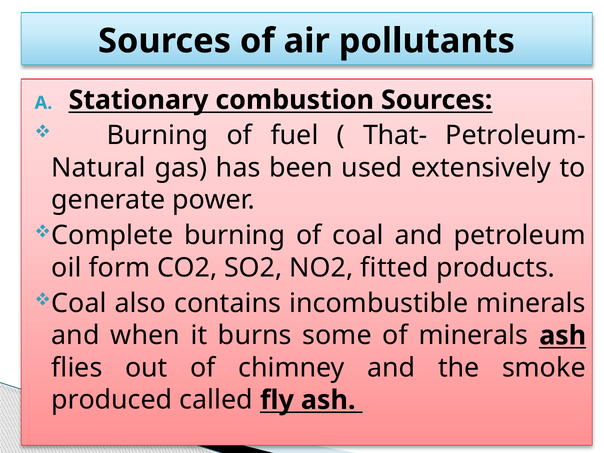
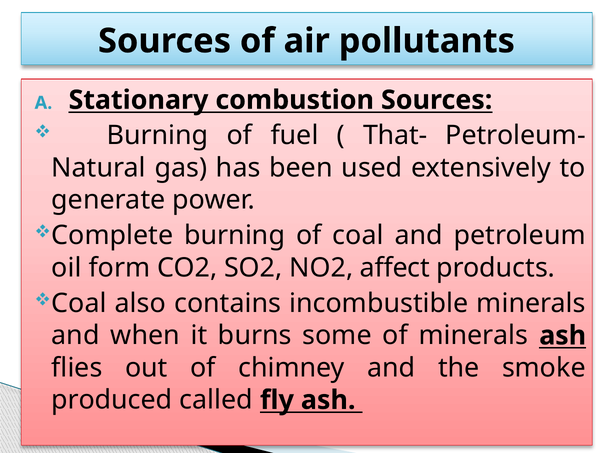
fitted: fitted -> affect
